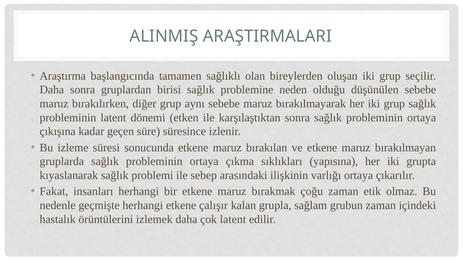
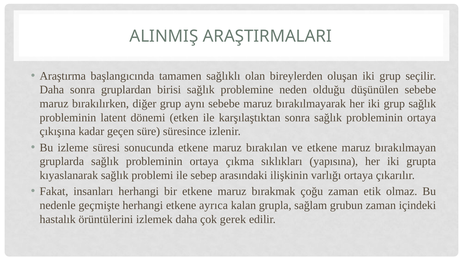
çalışır: çalışır -> ayrıca
çok latent: latent -> gerek
